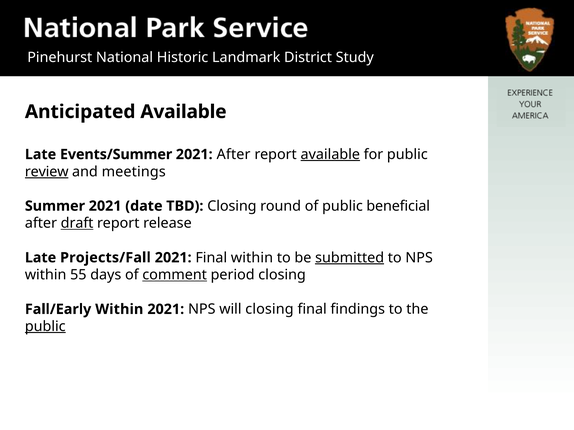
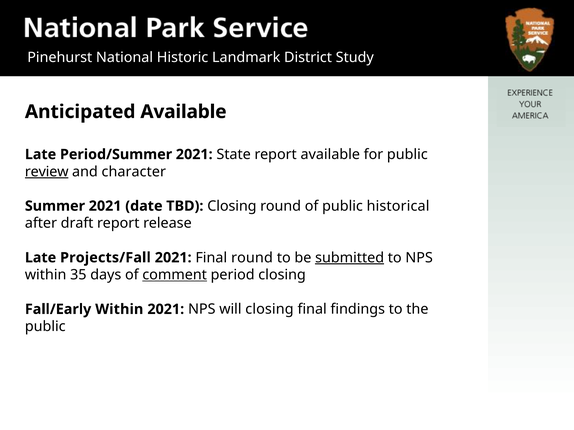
Events/Summer: Events/Summer -> Period/Summer
2021 After: After -> State
available at (330, 155) underline: present -> none
meetings: meetings -> character
beneficial: beneficial -> historical
draft underline: present -> none
Final within: within -> round
55: 55 -> 35
public at (45, 327) underline: present -> none
